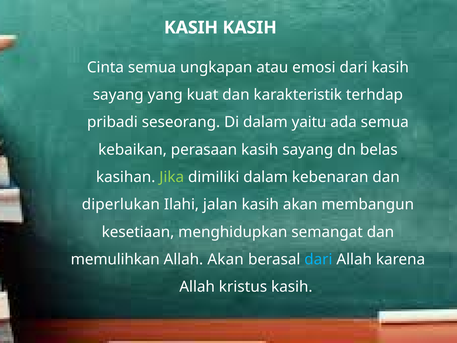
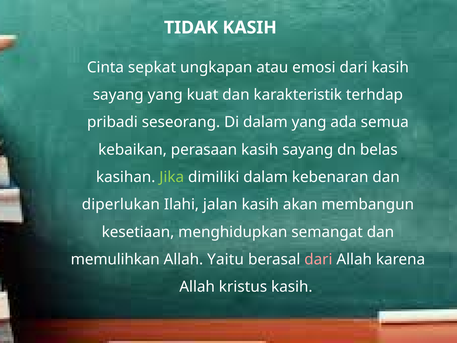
KASIH at (191, 28): KASIH -> TIDAK
Cinta semua: semua -> sepkat
dalam yaitu: yaitu -> yang
Allah Akan: Akan -> Yaitu
dari at (318, 259) colour: light blue -> pink
